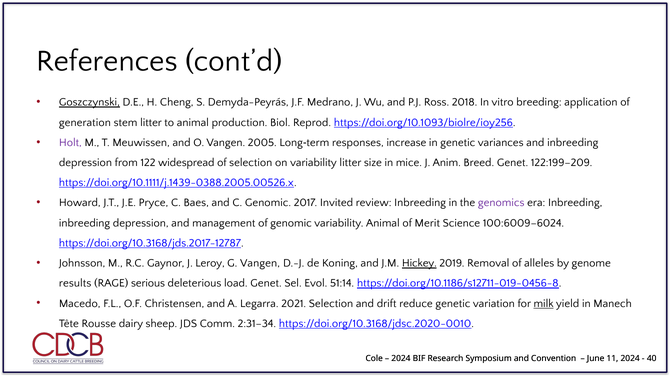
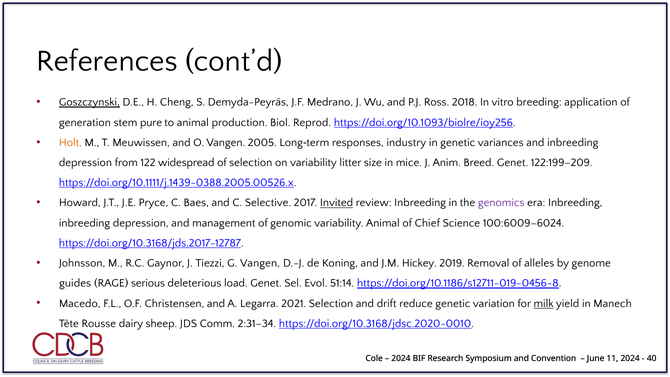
stem litter: litter -> pure
Holt colour: purple -> orange
increase: increase -> industry
C Genomic: Genomic -> Selective
Invited underline: none -> present
Merit: Merit -> Chief
Leroy: Leroy -> Tiezzi
Hickey underline: present -> none
results: results -> guides
